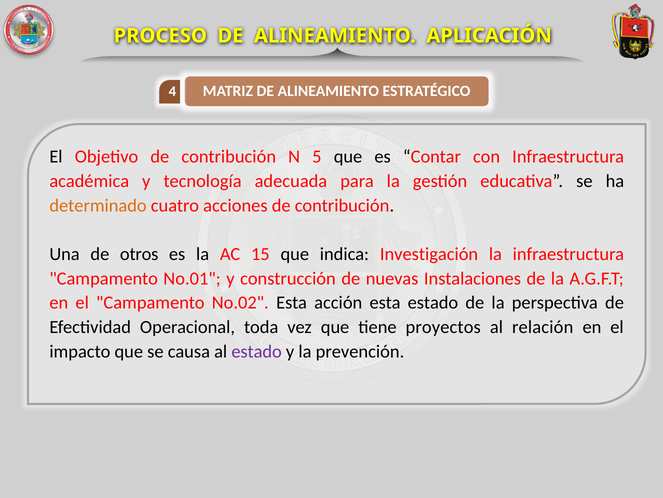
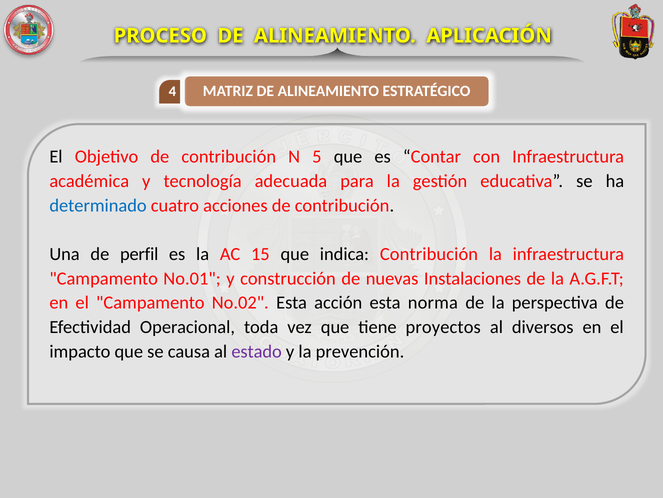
determinado colour: orange -> blue
otros: otros -> perfil
indica Investigación: Investigación -> Contribución
esta estado: estado -> norma
relación: relación -> diversos
